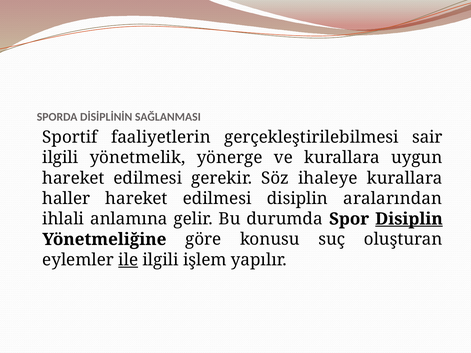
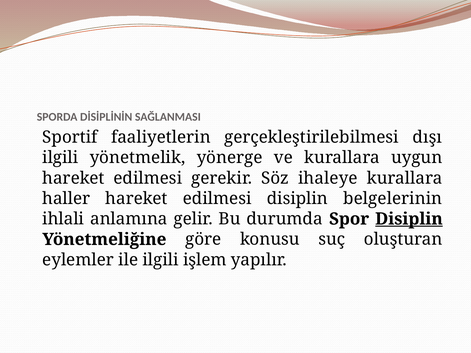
sair: sair -> dışı
aralarından: aralarından -> belgelerinin
ile underline: present -> none
